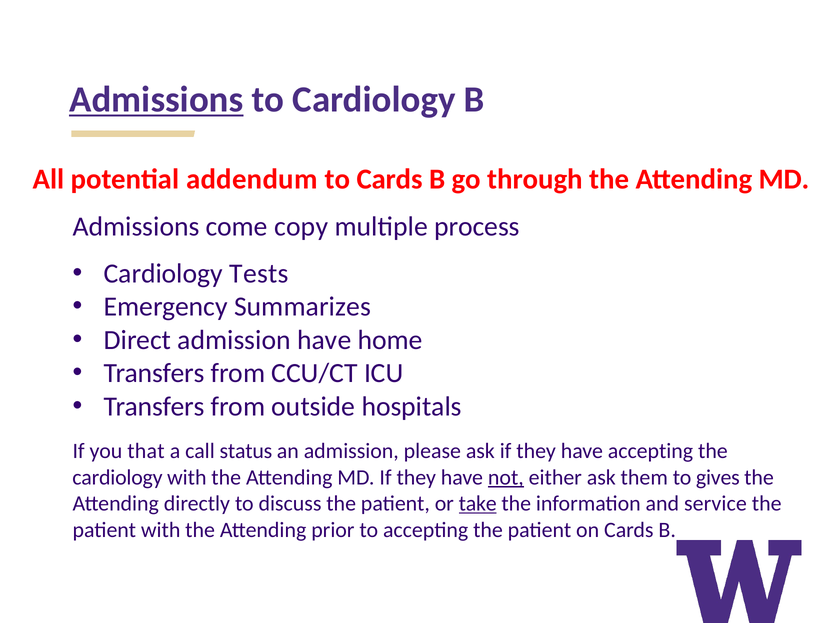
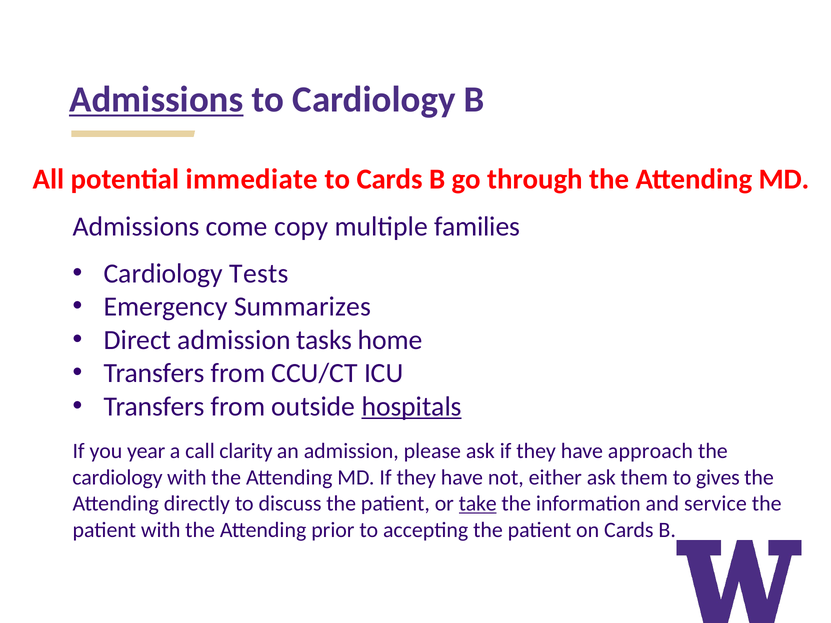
addendum: addendum -> immediate
process: process -> families
admission have: have -> tasks
hospitals underline: none -> present
that: that -> year
status: status -> clarity
have accepting: accepting -> approach
not underline: present -> none
